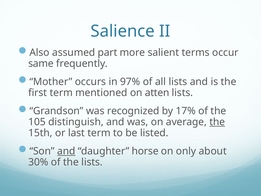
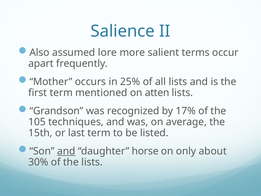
part: part -> lore
same: same -> apart
97%: 97% -> 25%
distinguish: distinguish -> techniques
the at (217, 122) underline: present -> none
